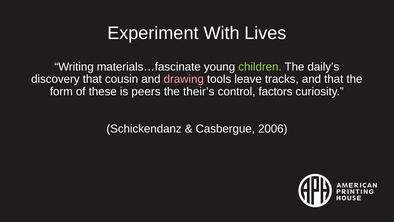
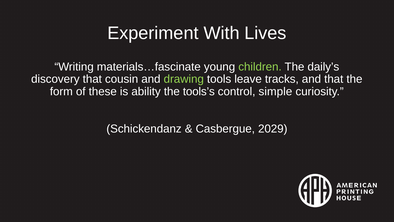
drawing colour: pink -> light green
peers: peers -> ability
their’s: their’s -> tools’s
factors: factors -> simple
2006: 2006 -> 2029
